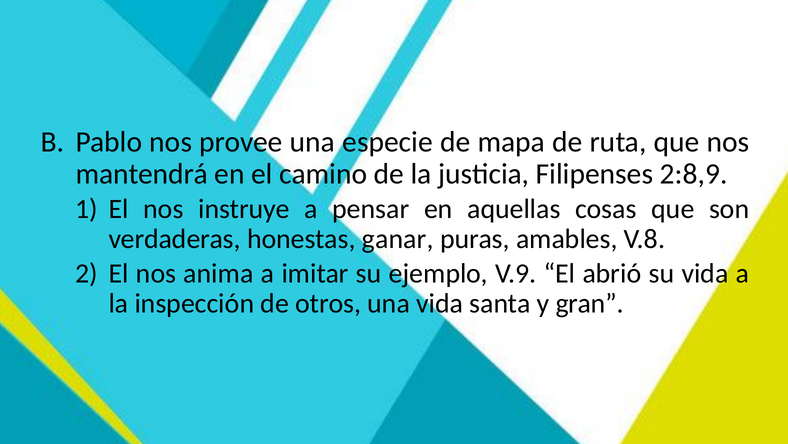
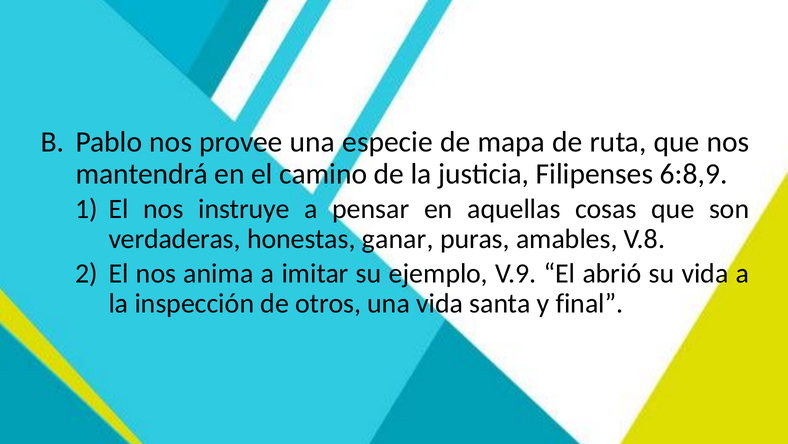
2:8,9: 2:8,9 -> 6:8,9
gran: gran -> final
